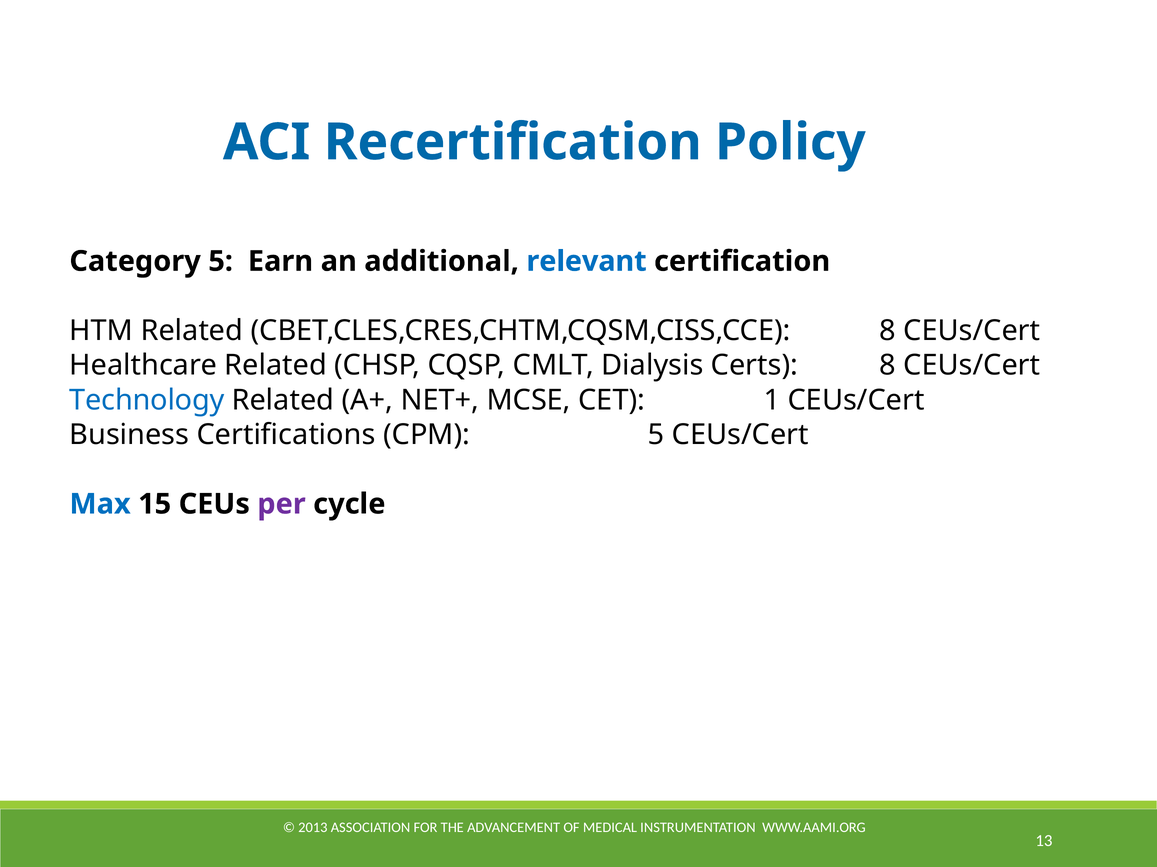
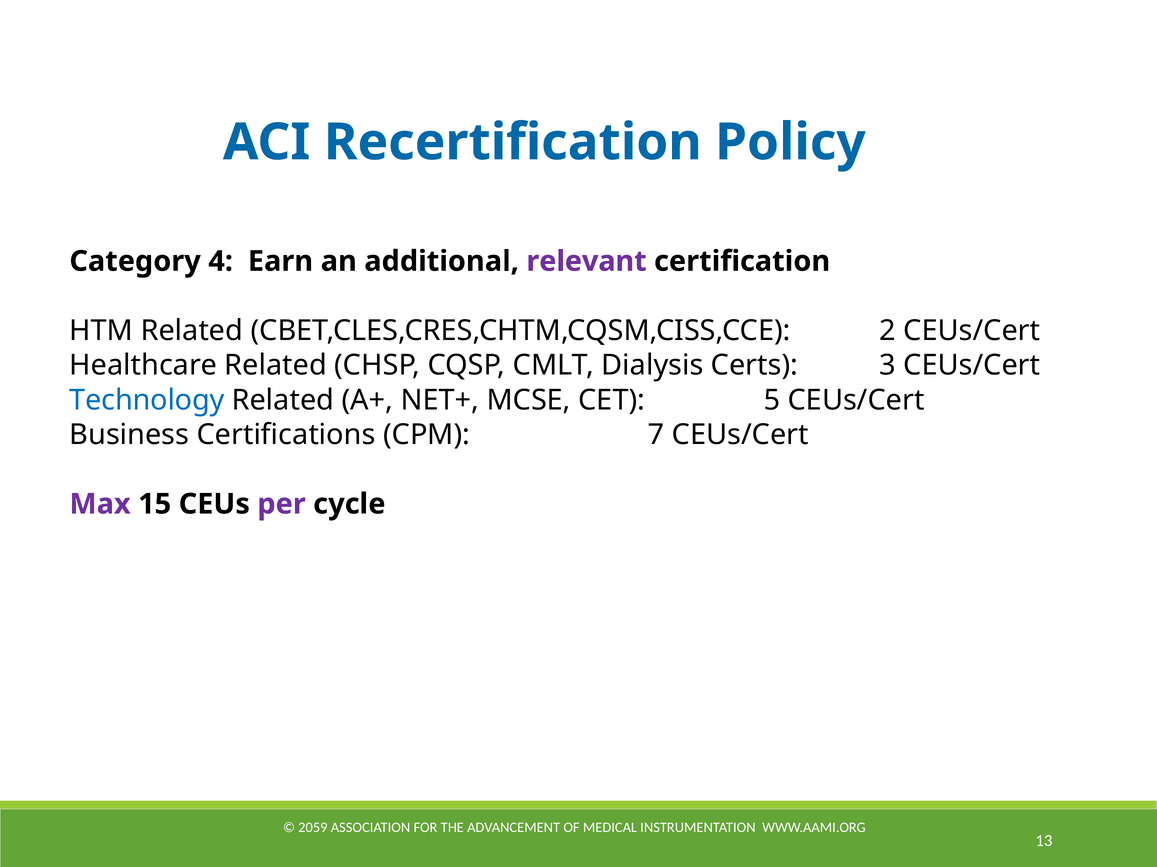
Category 5: 5 -> 4
relevant colour: blue -> purple
CBET,CLES,CRES,CHTM,CQSM,CISS,CCE 8: 8 -> 2
Certs 8: 8 -> 3
1: 1 -> 5
CPM 5: 5 -> 7
Max colour: blue -> purple
2013: 2013 -> 2059
